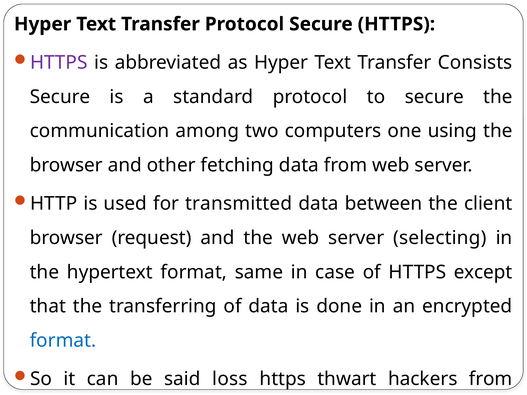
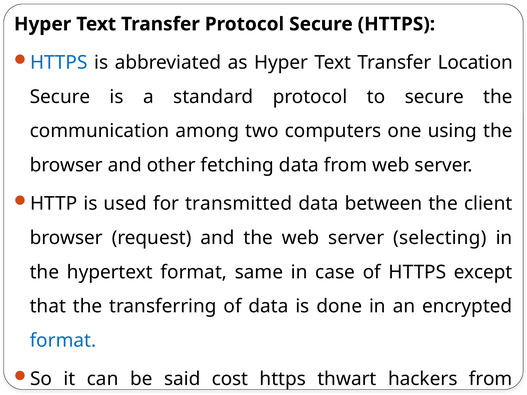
HTTPS at (59, 63) colour: purple -> blue
Consists: Consists -> Location
loss: loss -> cost
